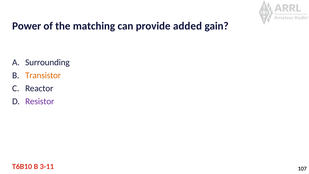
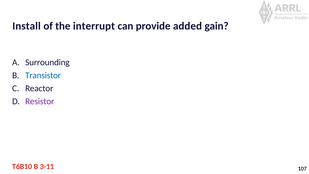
Power: Power -> Install
matching: matching -> interrupt
Transistor colour: orange -> blue
